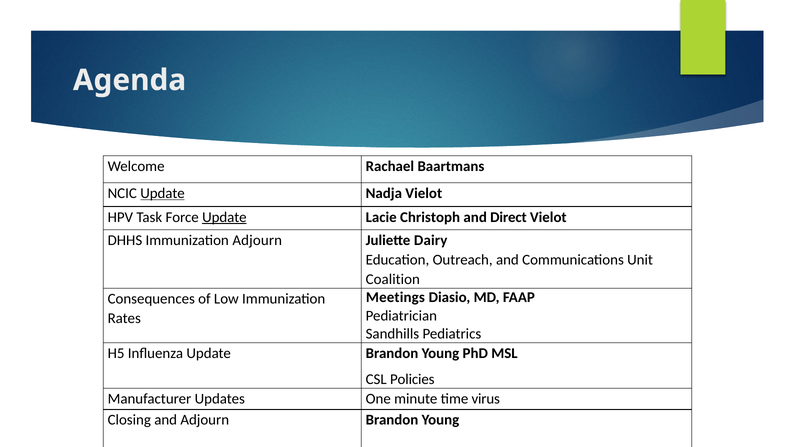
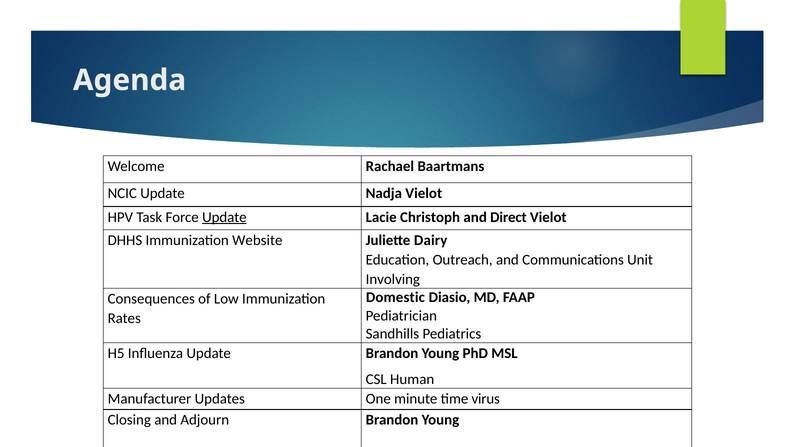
Update at (163, 193) underline: present -> none
Immunization Adjourn: Adjourn -> Website
Coalition: Coalition -> Involving
Meetings: Meetings -> Domestic
Policies: Policies -> Human
